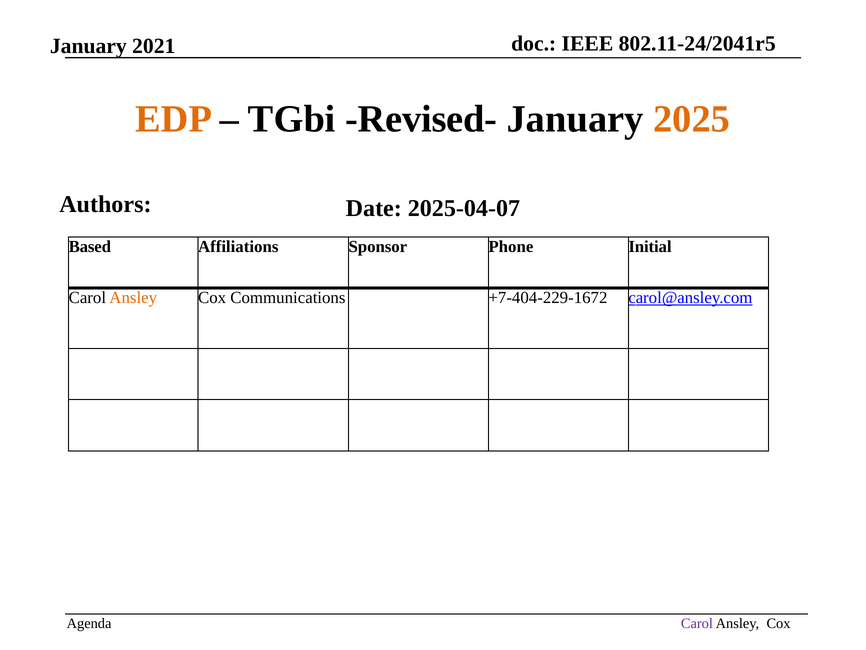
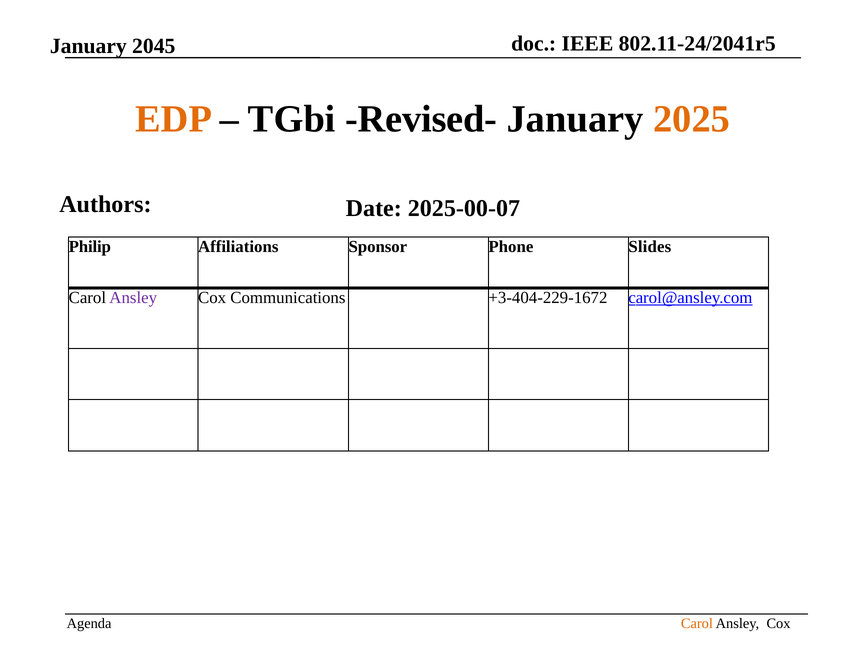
2021: 2021 -> 2045
2025-04-07: 2025-04-07 -> 2025-00-07
Based: Based -> Philip
Initial: Initial -> Slides
Ansley at (133, 297) colour: orange -> purple
+7-404-229-1672: +7-404-229-1672 -> +3-404-229-1672
Carol at (697, 623) colour: purple -> orange
